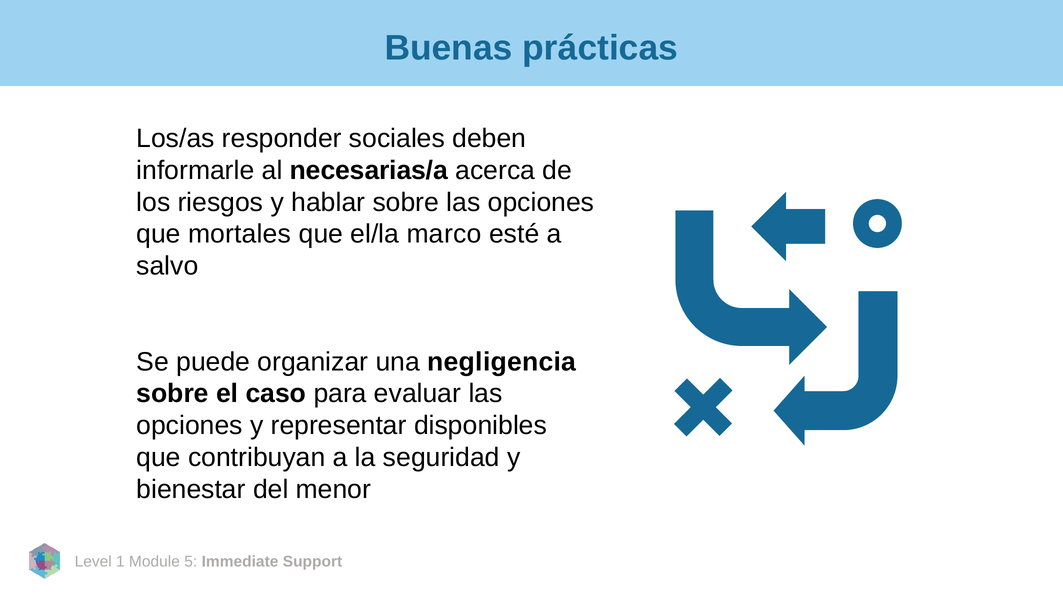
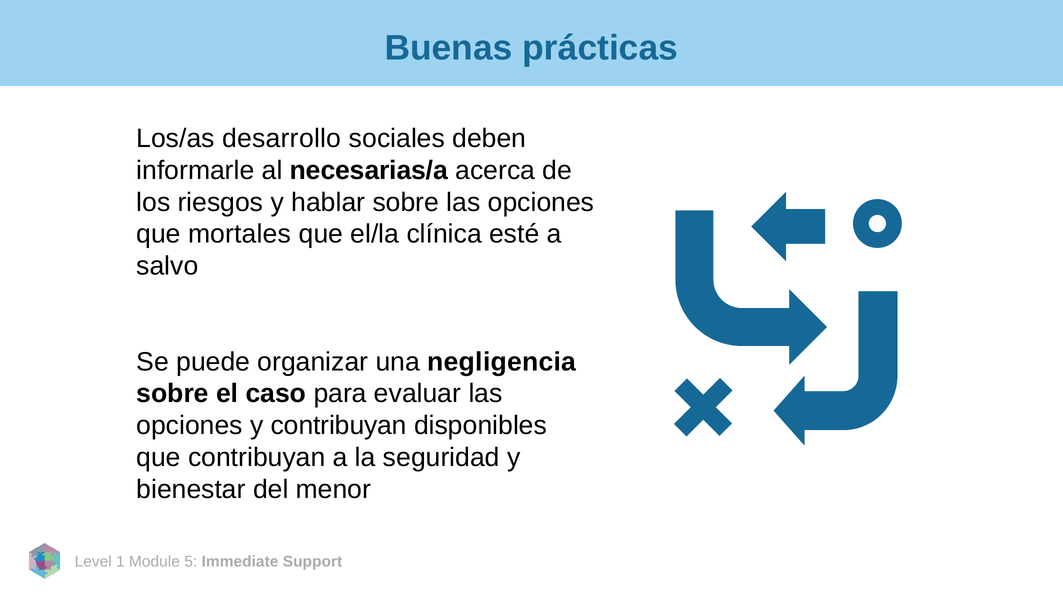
responder: responder -> desarrollo
marco: marco -> clínica
y representar: representar -> contribuyan
